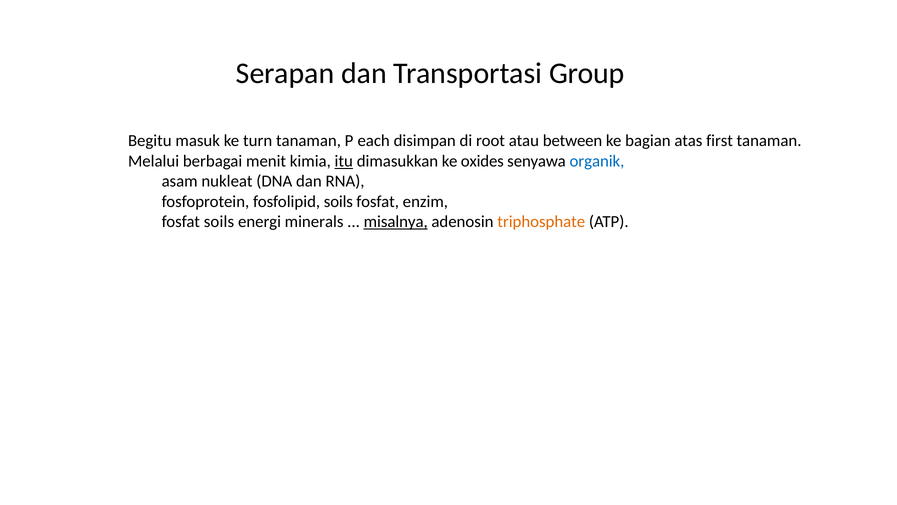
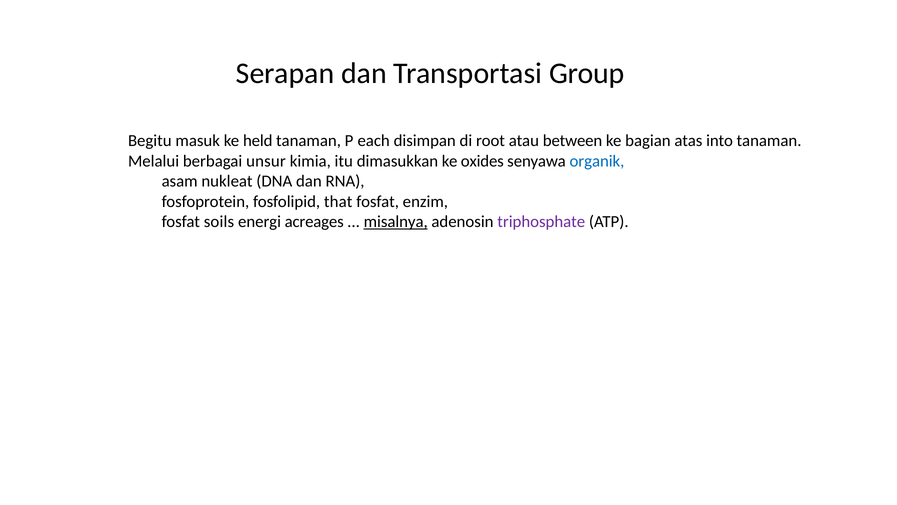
turn: turn -> held
first: first -> into
menit: menit -> unsur
itu underline: present -> none
fosfolipid soils: soils -> that
minerals: minerals -> acreages
triphosphate colour: orange -> purple
